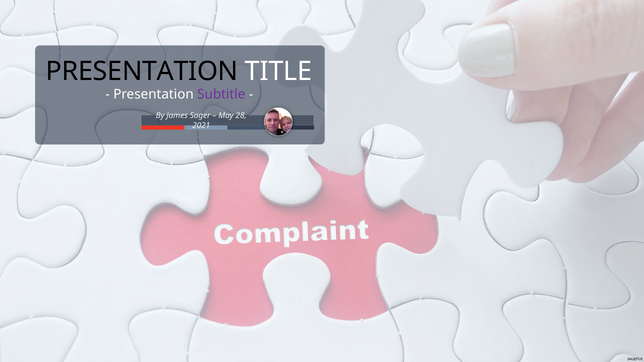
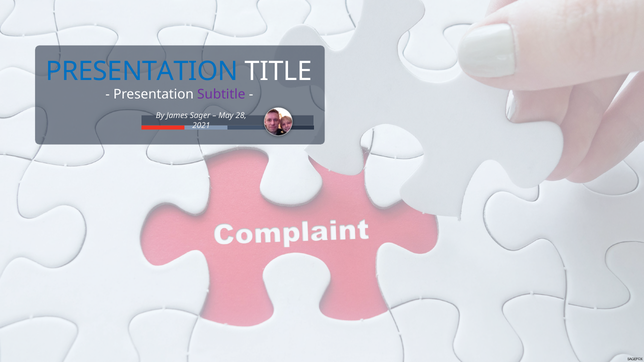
PRESENTATION at (142, 71) colour: black -> blue
